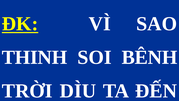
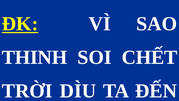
BÊNH: BÊNH -> CHẾT
